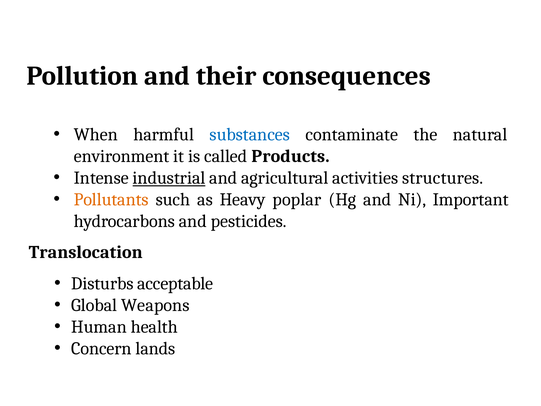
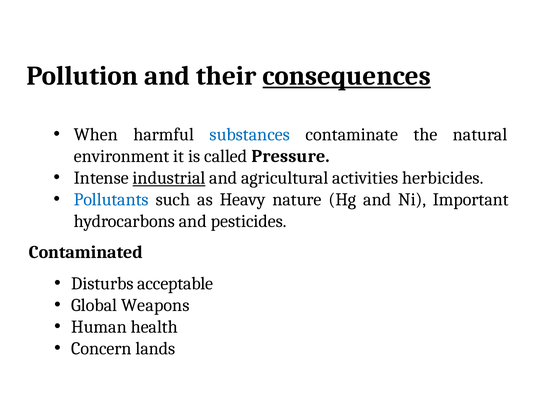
consequences underline: none -> present
Products: Products -> Pressure
structures: structures -> herbicides
Pollutants colour: orange -> blue
poplar: poplar -> nature
Translocation: Translocation -> Contaminated
